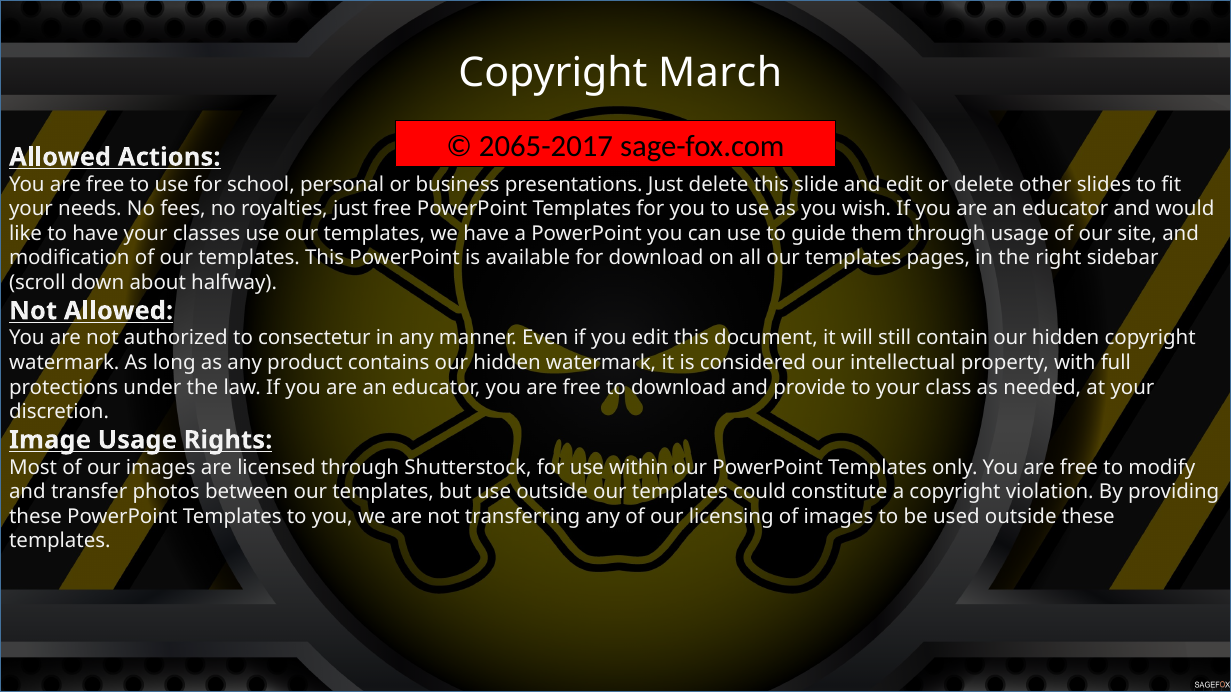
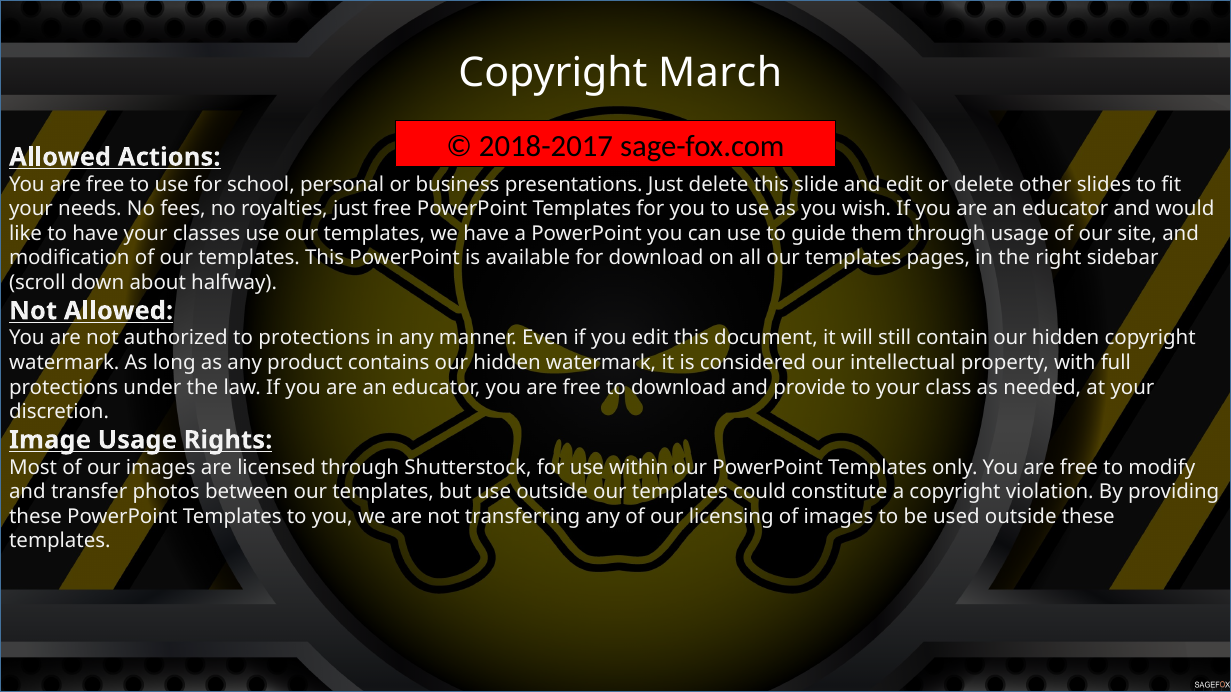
2065-2017: 2065-2017 -> 2018-2017
to consectetur: consectetur -> protections
